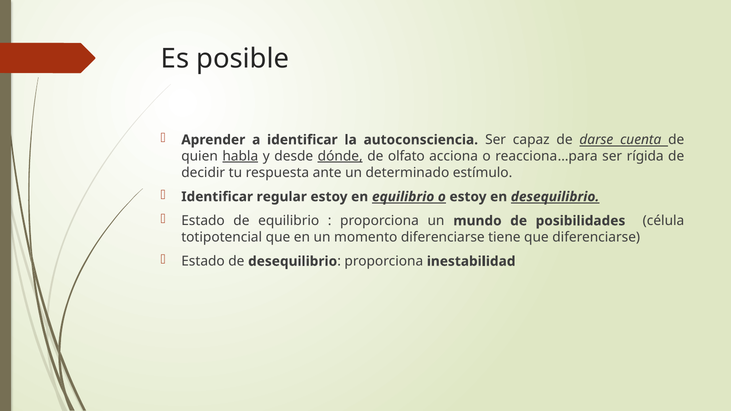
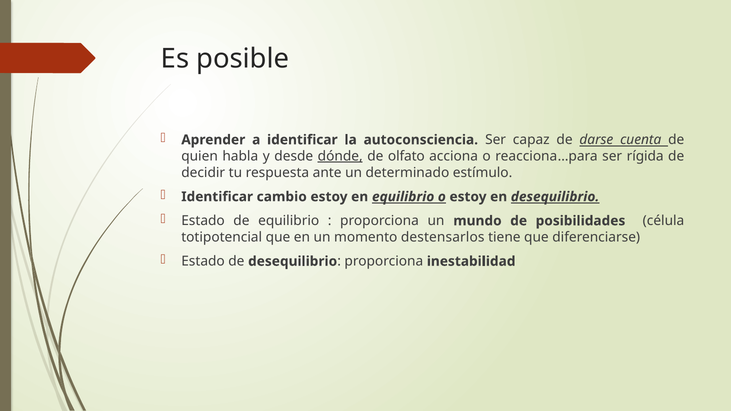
habla underline: present -> none
regular: regular -> cambio
momento diferenciarse: diferenciarse -> destensarlos
